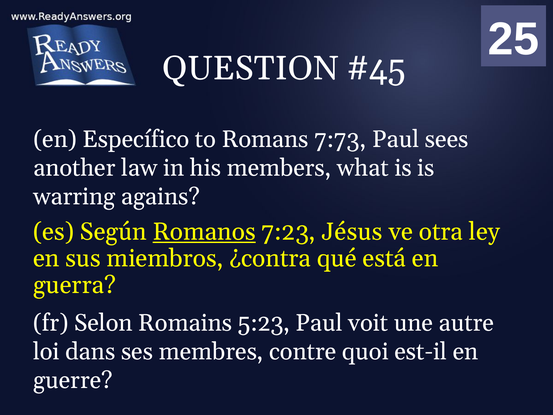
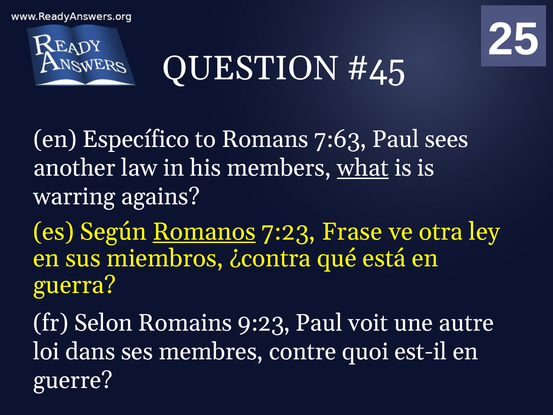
7:73: 7:73 -> 7:63
what underline: none -> present
Jésus: Jésus -> Frase
5:23: 5:23 -> 9:23
